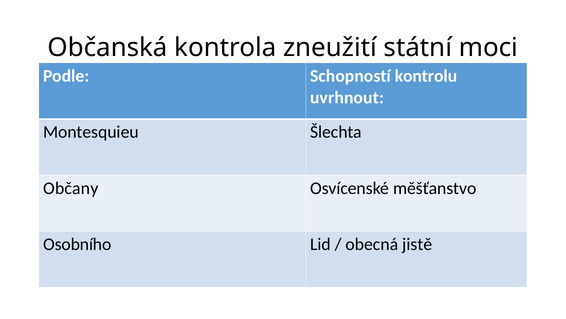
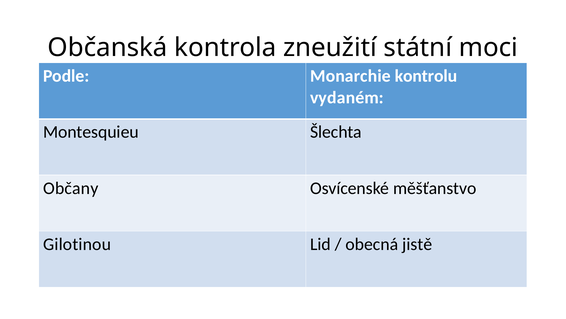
Schopností: Schopností -> Monarchie
uvrhnout: uvrhnout -> vydaném
Osobního: Osobního -> Gilotinou
